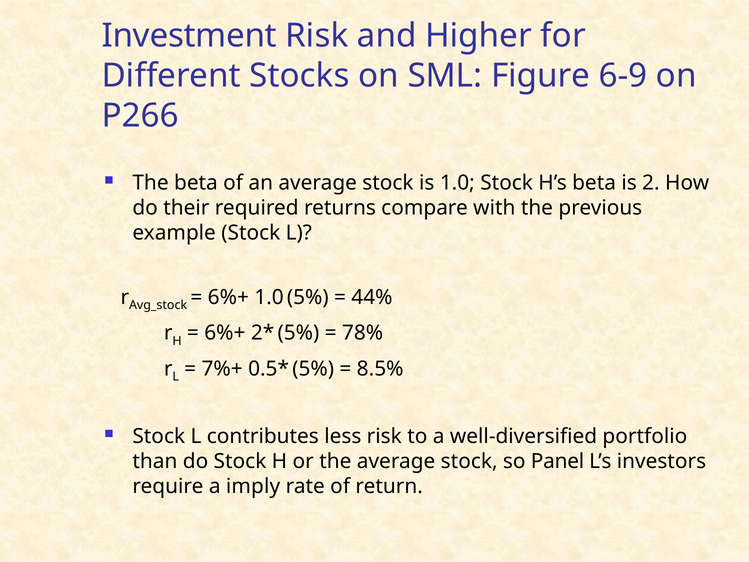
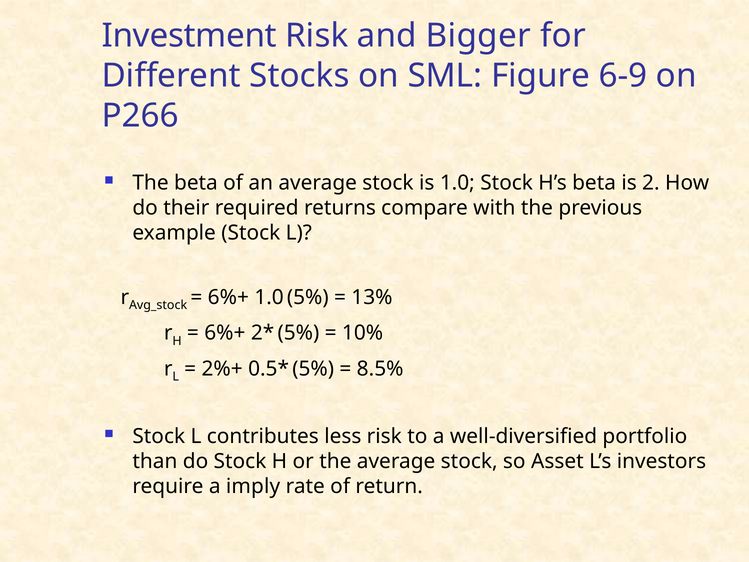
Higher: Higher -> Bigger
44%: 44% -> 13%
78%: 78% -> 10%
7%+: 7%+ -> 2%+
Panel: Panel -> Asset
